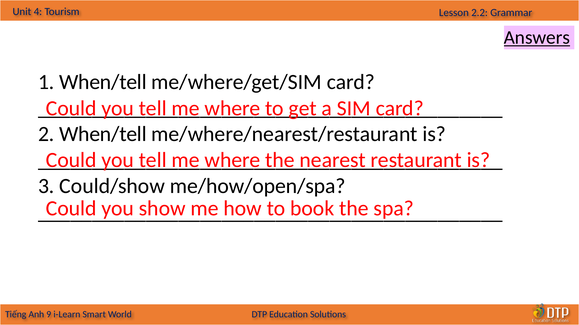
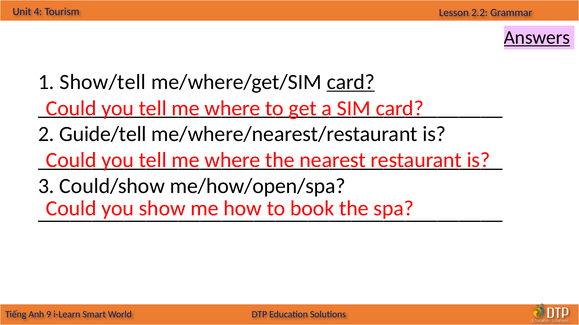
1 When/tell: When/tell -> Show/tell
card at (351, 82) underline: none -> present
2 When/tell: When/tell -> Guide/tell
